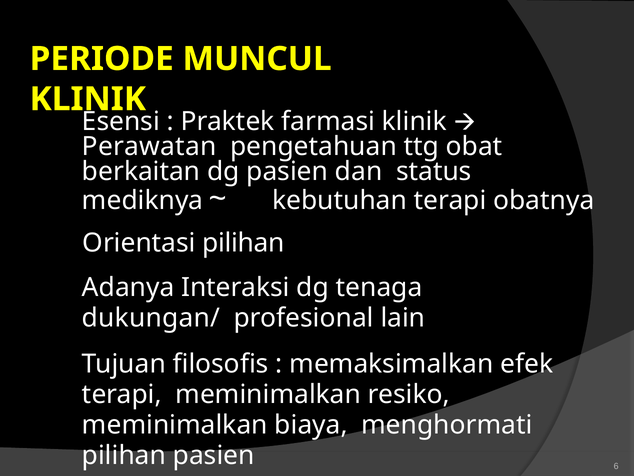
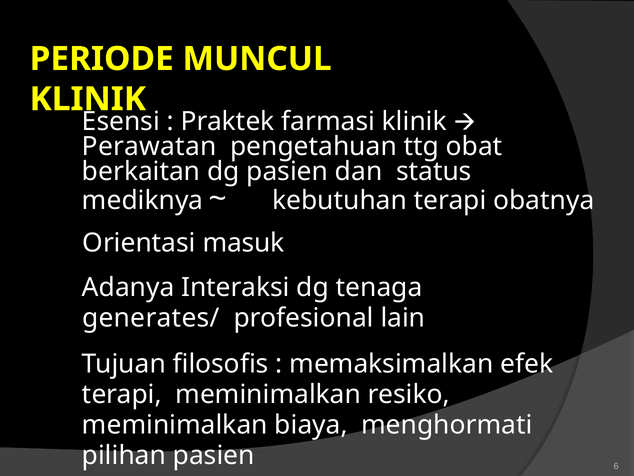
Orientasi pilihan: pilihan -> masuk
dukungan/: dukungan/ -> generates/
